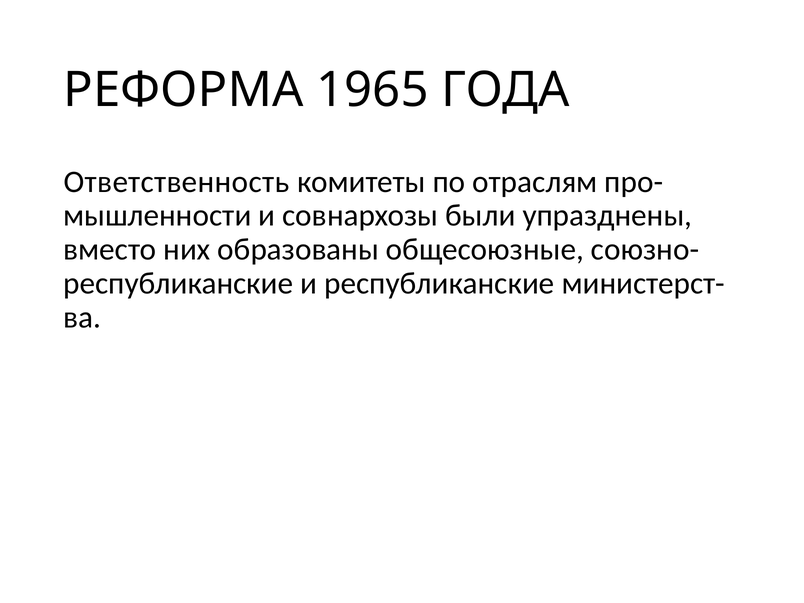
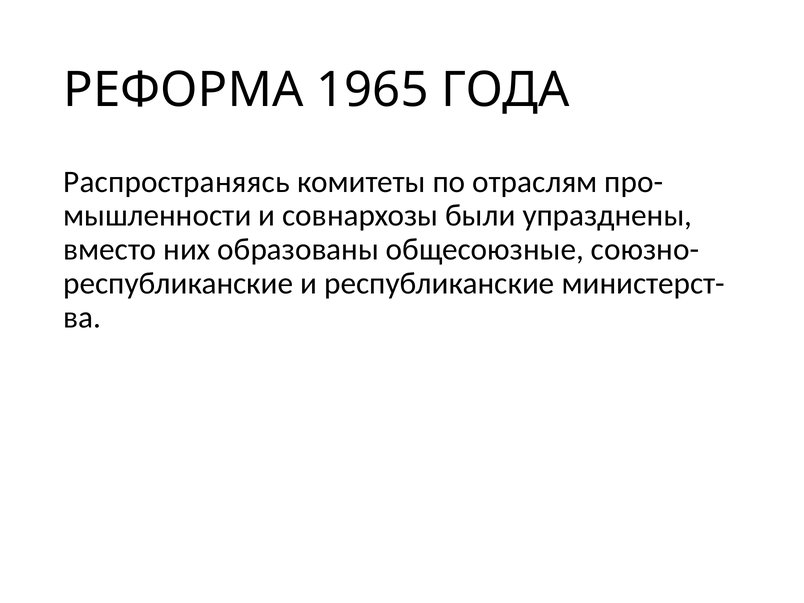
Ответственность: Ответственность -> Распространяясь
